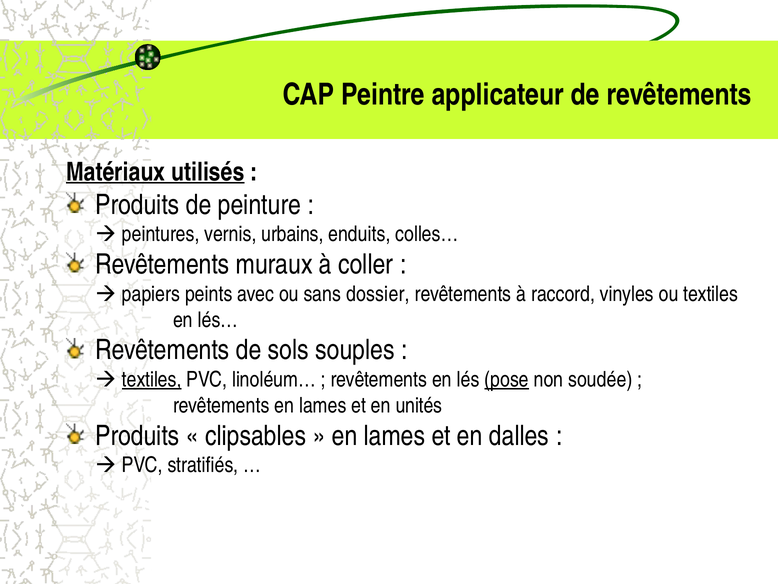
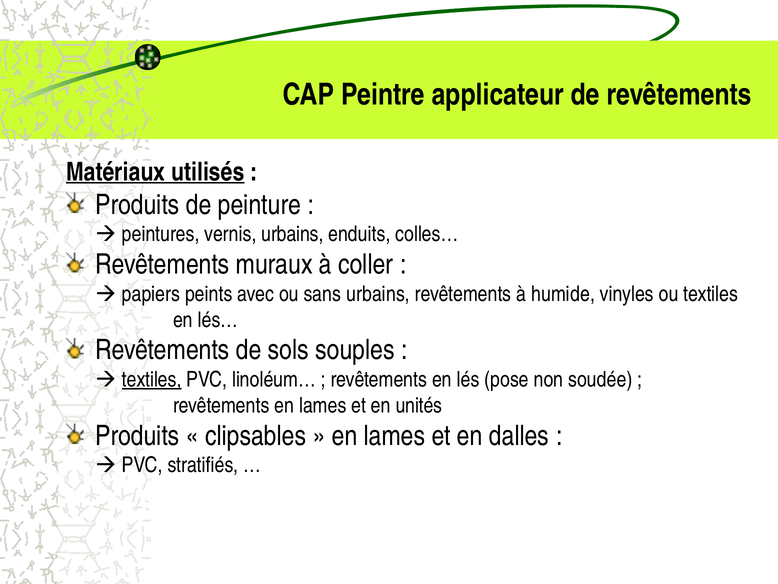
sans dossier: dossier -> urbains
raccord: raccord -> humide
pose underline: present -> none
